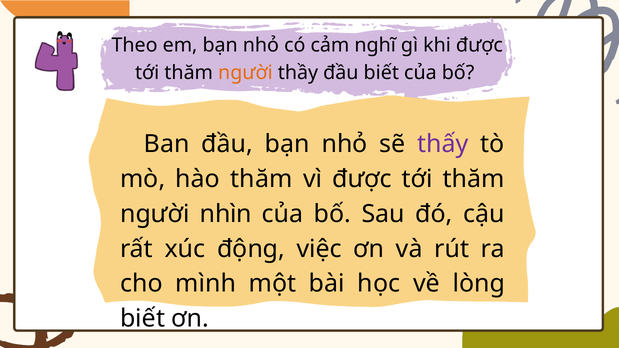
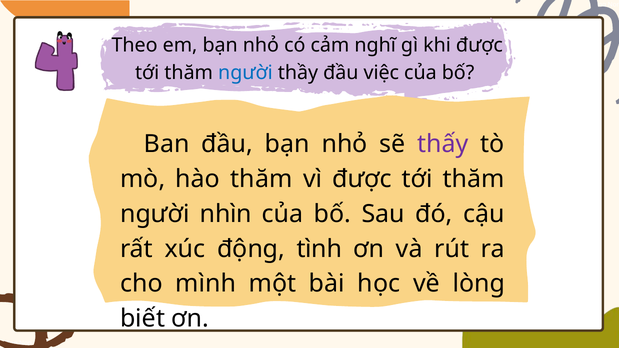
người at (245, 73) colour: orange -> blue
đầu biết: biết -> việc
việc: việc -> tình
